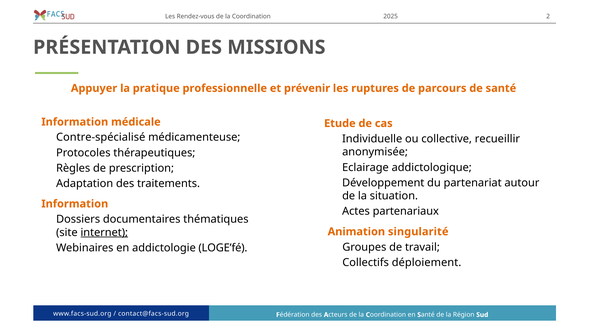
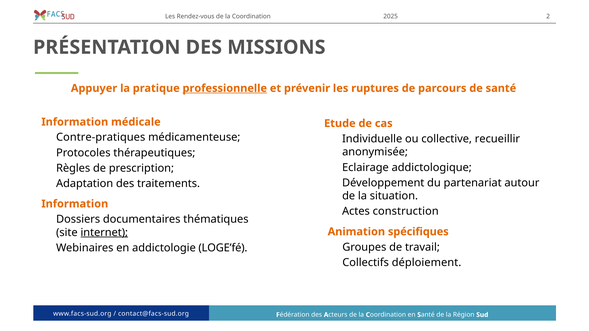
professionnelle underline: none -> present
Contre-spécialisé: Contre-spécialisé -> Contre-pratiques
partenariaux: partenariaux -> construction
singularité: singularité -> spécifiques
